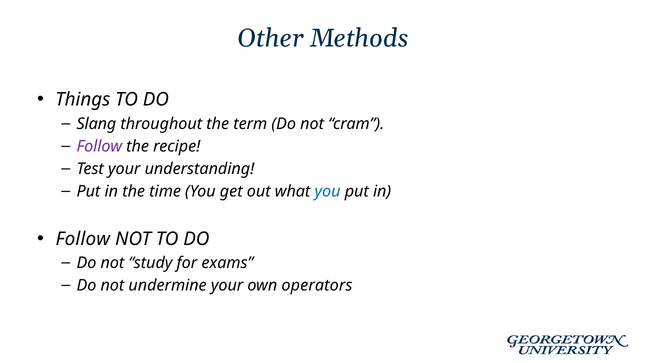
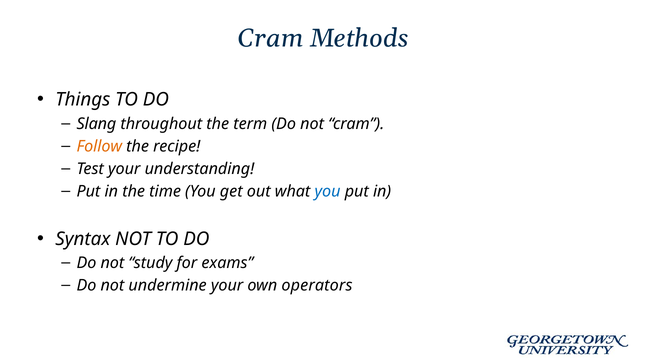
Other at (270, 38): Other -> Cram
Follow at (99, 146) colour: purple -> orange
Follow at (83, 239): Follow -> Syntax
